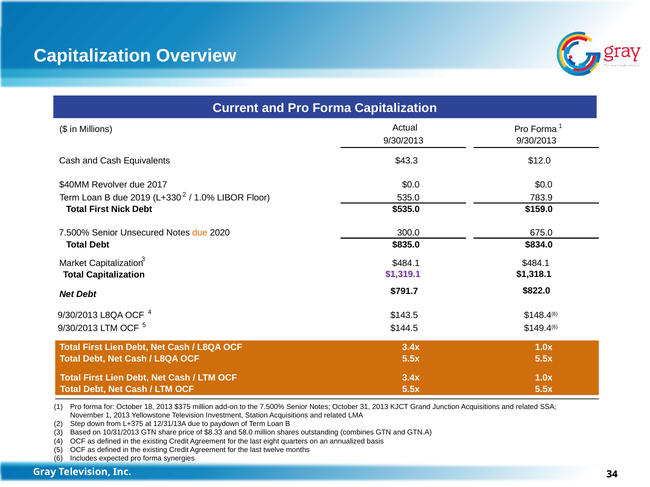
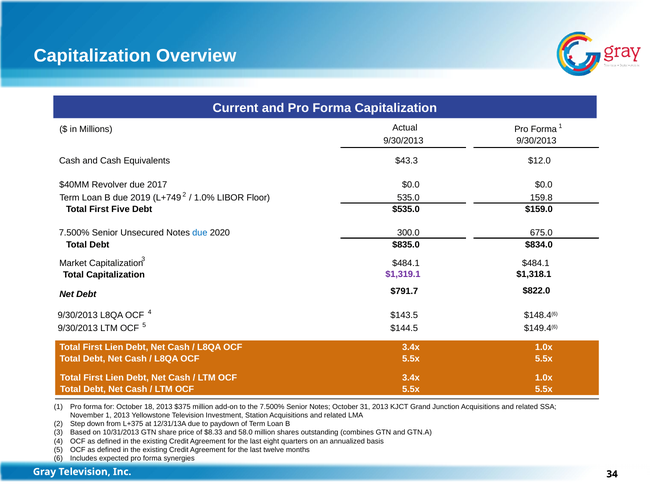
L+330: L+330 -> L+749
783.9: 783.9 -> 159.8
Nick: Nick -> Five
due at (200, 233) colour: orange -> blue
